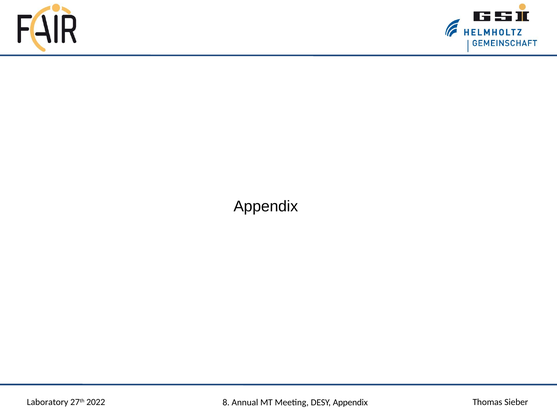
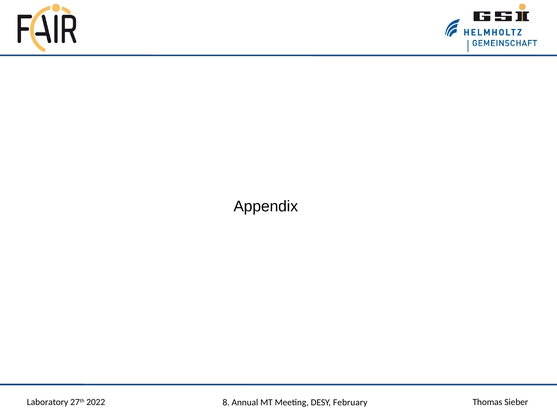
DESY Appendix: Appendix -> February
